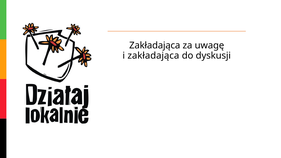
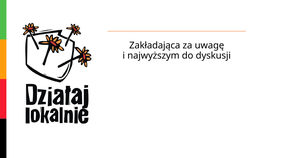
i zakładająca: zakładająca -> najwyższym
